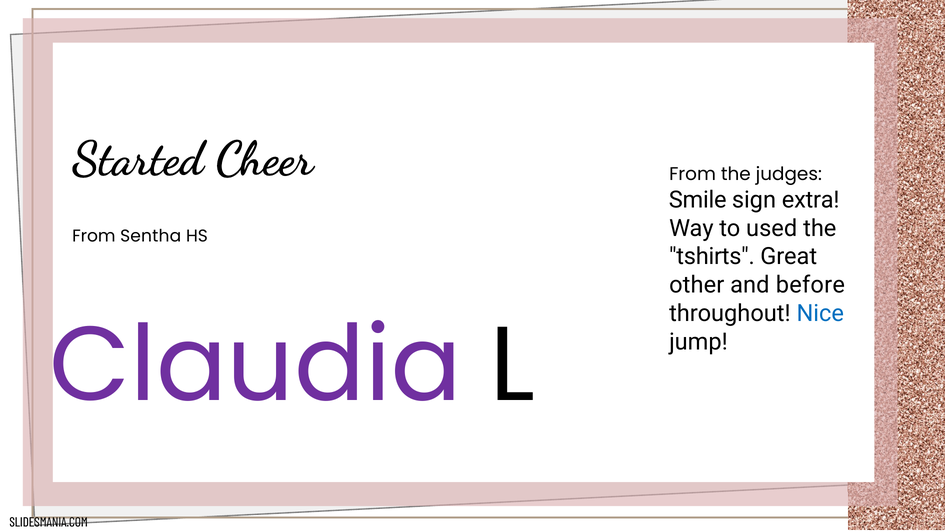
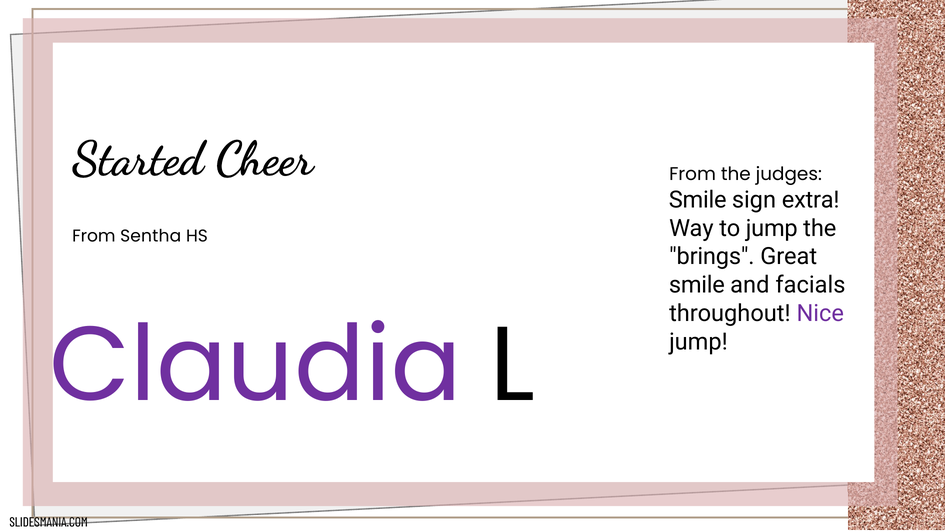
to used: used -> jump
tshirts: tshirts -> brings
other at (697, 285): other -> smile
before: before -> facials
Nice colour: blue -> purple
